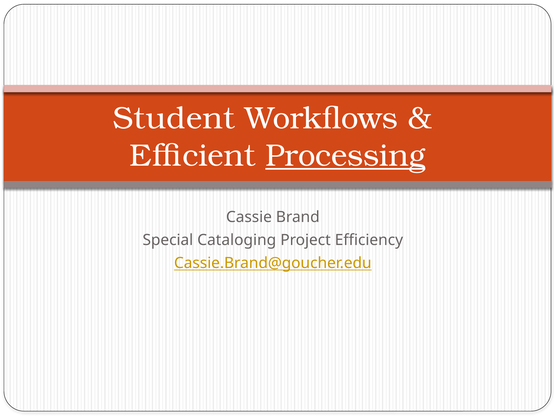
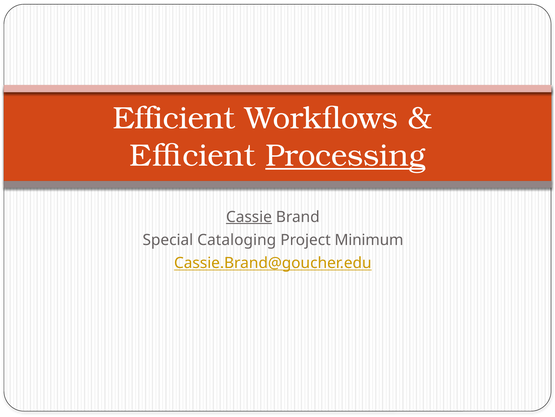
Student at (174, 118): Student -> Efficient
Cassie underline: none -> present
Efficiency: Efficiency -> Minimum
